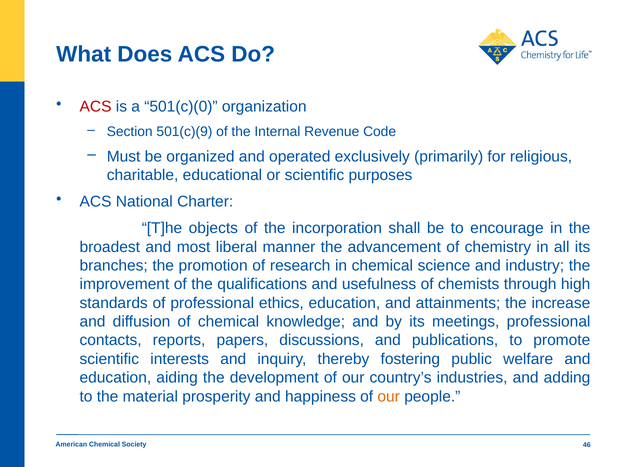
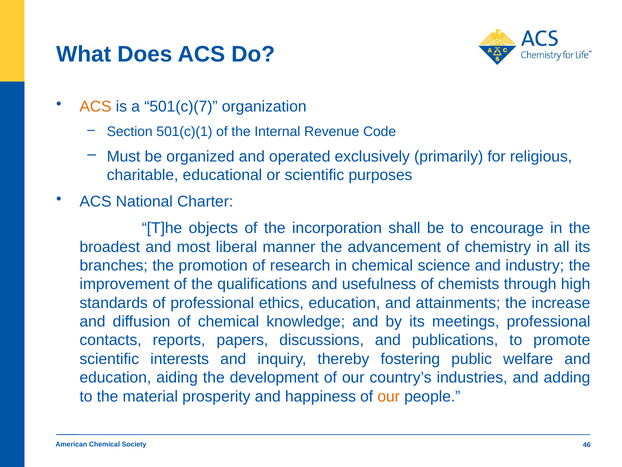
ACS at (96, 107) colour: red -> orange
501(c)(0: 501(c)(0 -> 501(c)(7
501(c)(9: 501(c)(9 -> 501(c)(1
